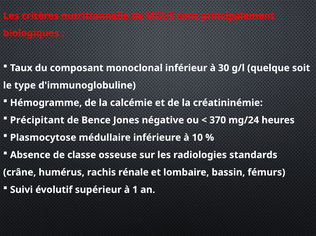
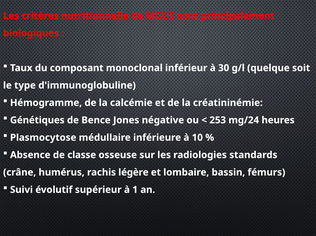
Précipitant: Précipitant -> Génétiques
370: 370 -> 253
rénale: rénale -> légère
